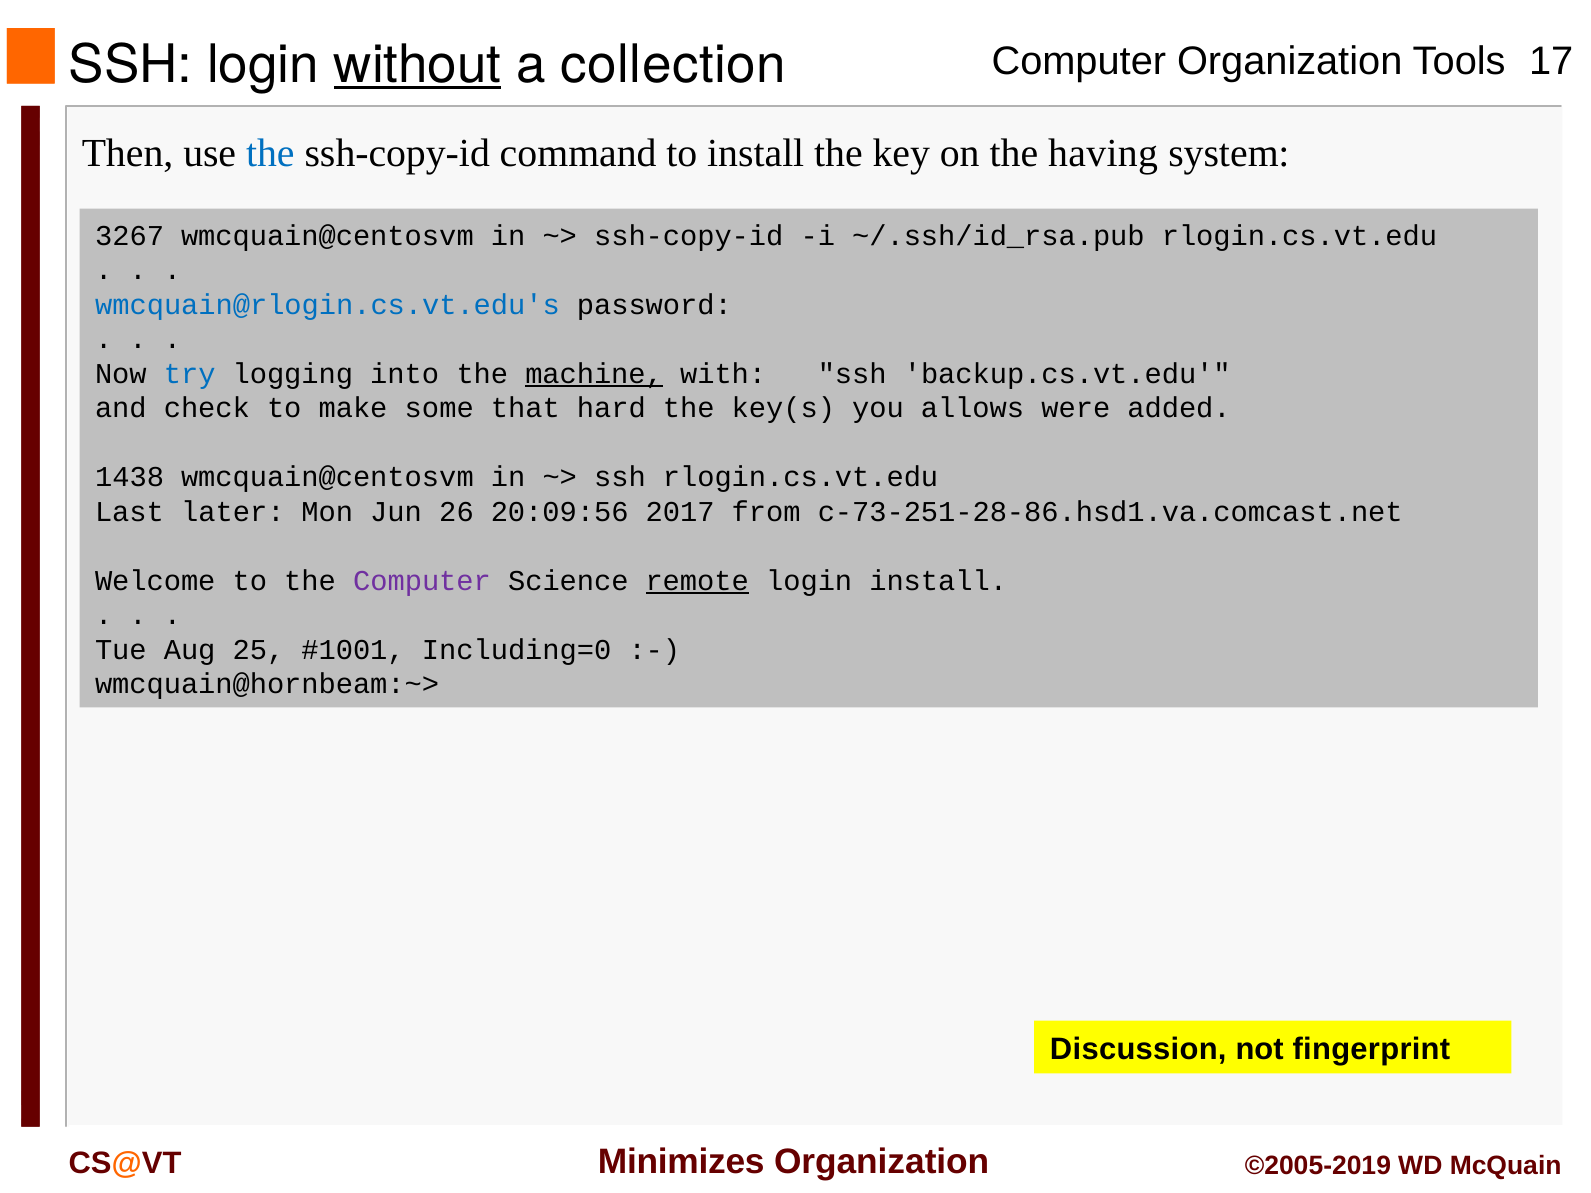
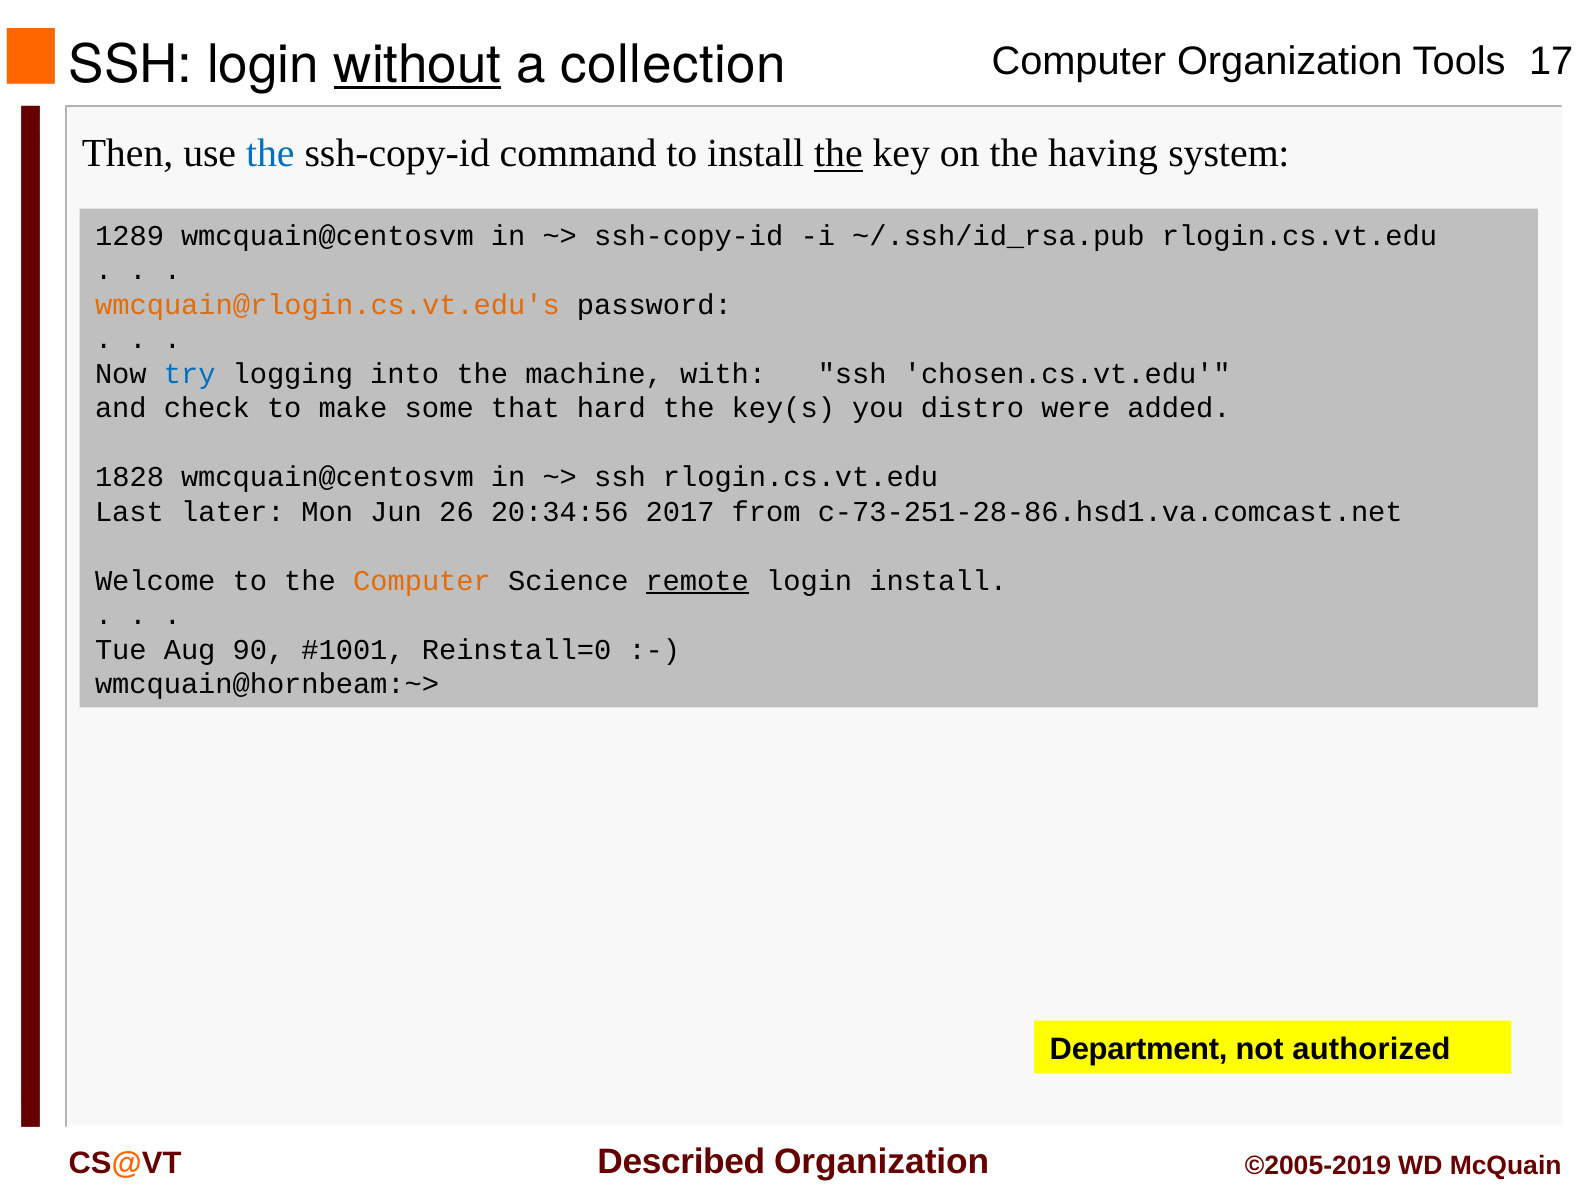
the at (838, 154) underline: none -> present
3267: 3267 -> 1289
wmcquain@rlogin.cs.vt.edu's colour: blue -> orange
machine underline: present -> none
backup.cs.vt.edu: backup.cs.vt.edu -> chosen.cs.vt.edu
allows: allows -> distro
1438: 1438 -> 1828
20:09:56: 20:09:56 -> 20:34:56
Computer at (422, 581) colour: purple -> orange
25: 25 -> 90
Including=0: Including=0 -> Reinstall=0
Discussion: Discussion -> Department
fingerprint: fingerprint -> authorized
Minimizes: Minimizes -> Described
